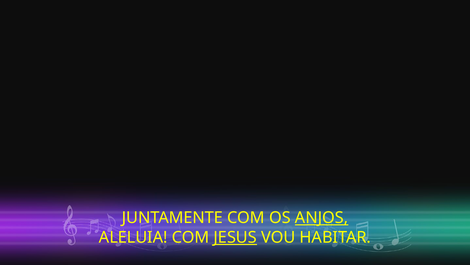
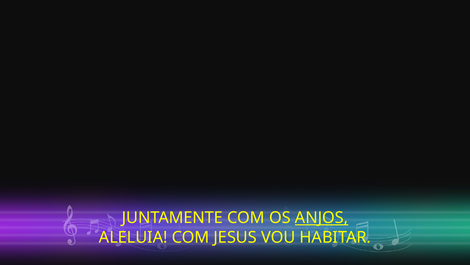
JESUS underline: present -> none
